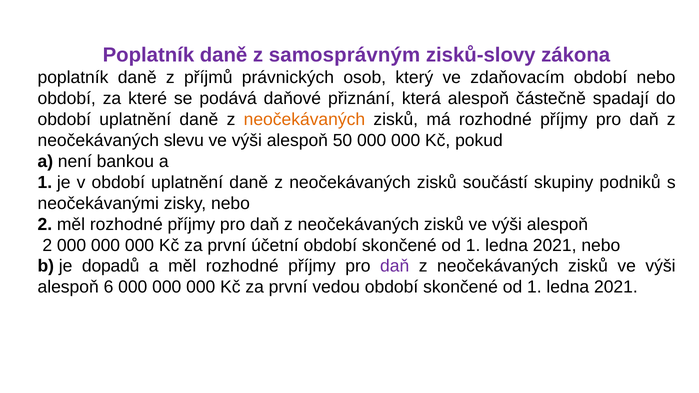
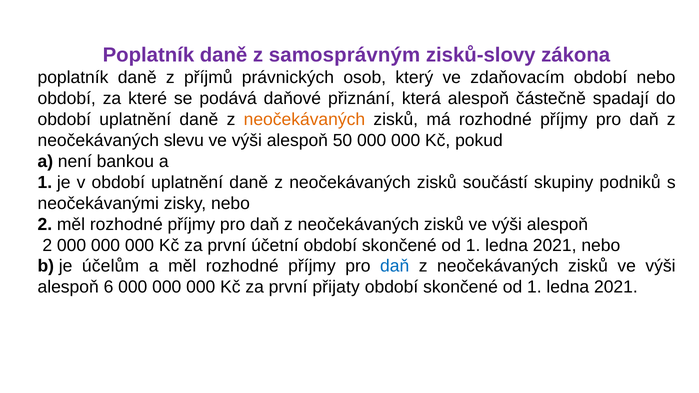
dopadů: dopadů -> účelům
daň at (395, 266) colour: purple -> blue
vedou: vedou -> přijaty
